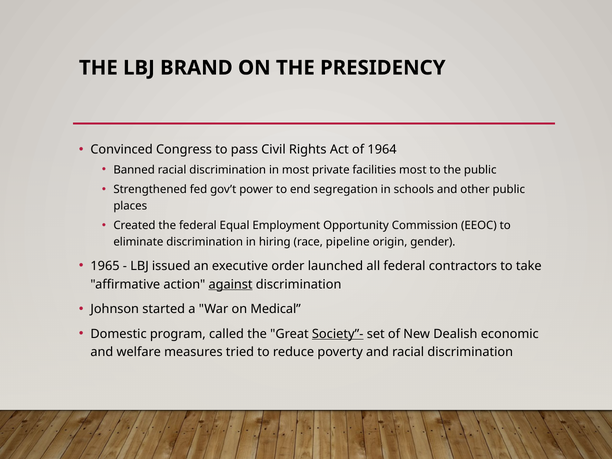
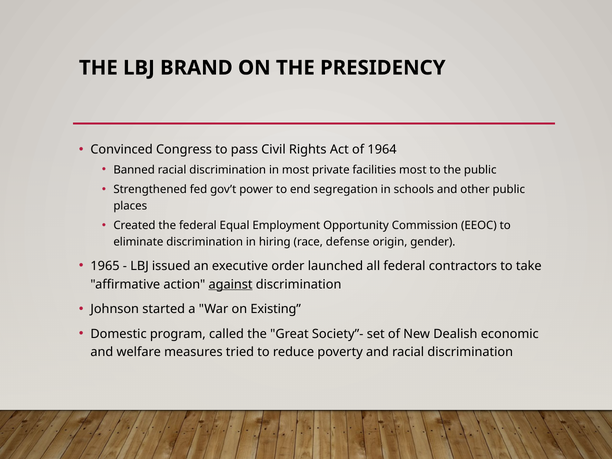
pipeline: pipeline -> defense
Medical: Medical -> Existing
Society”- underline: present -> none
